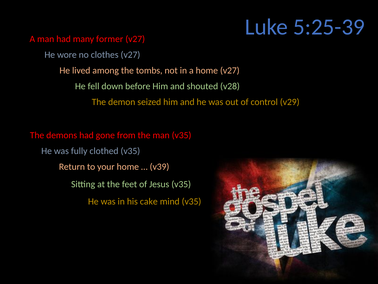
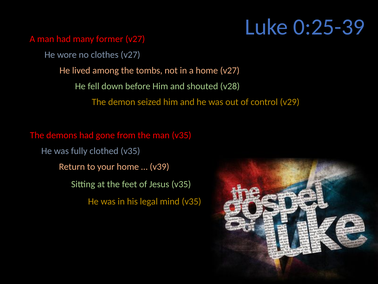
5:25-39: 5:25-39 -> 0:25-39
cake: cake -> legal
